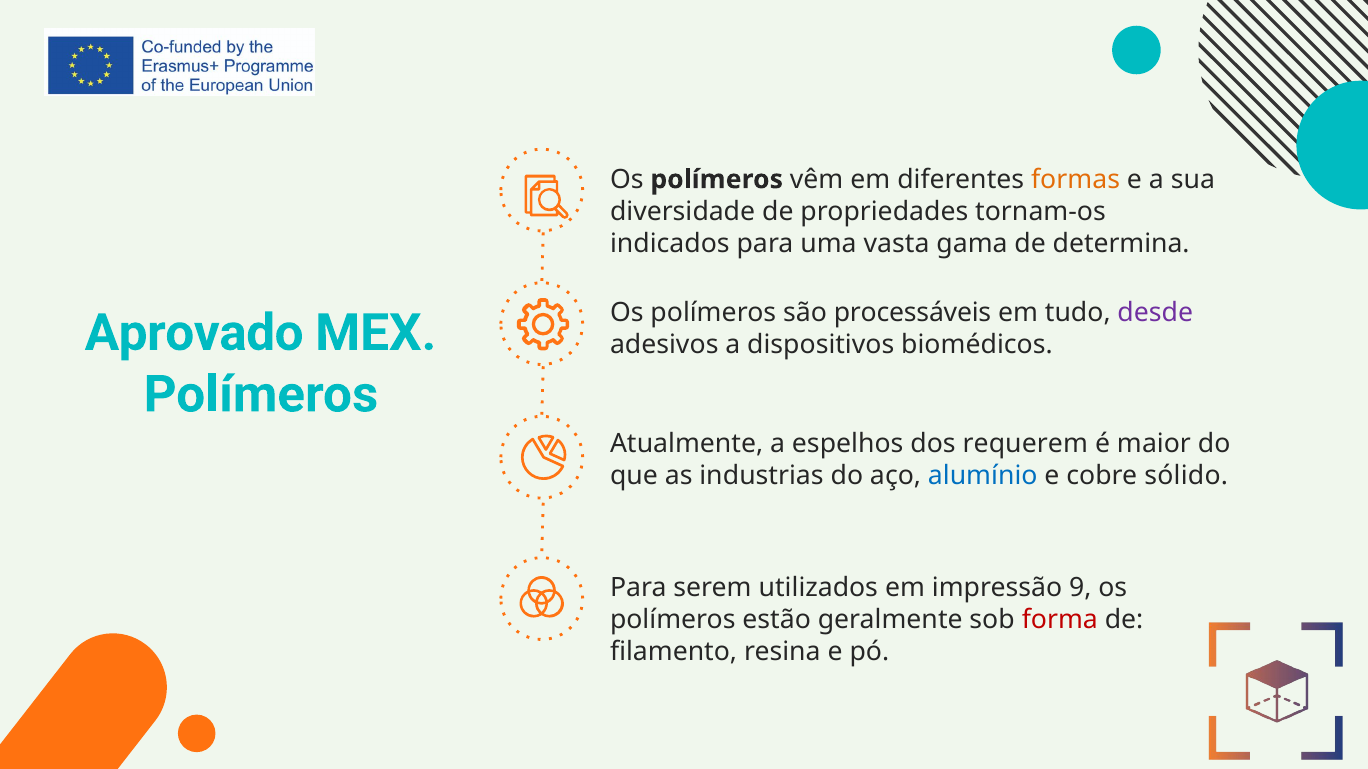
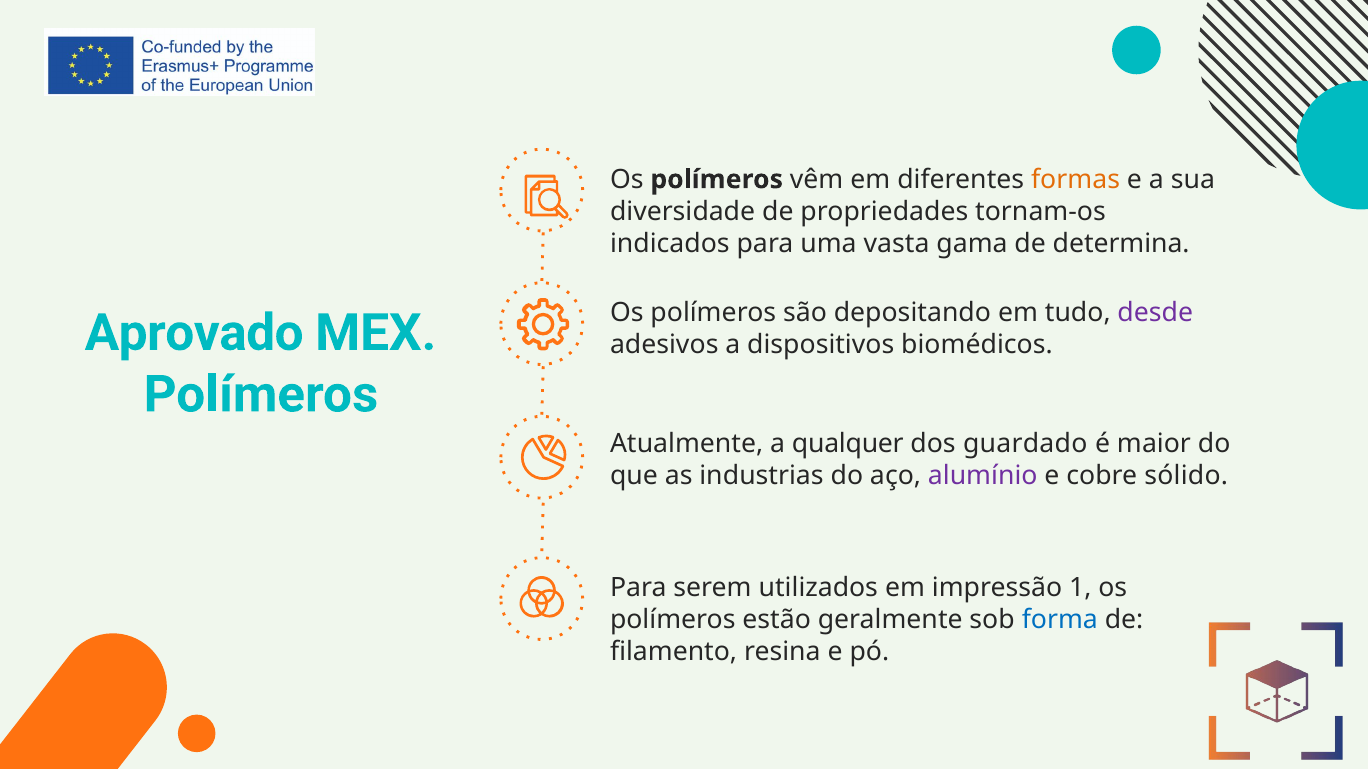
processáveis: processáveis -> depositando
espelhos: espelhos -> qualquer
requerem: requerem -> guardado
alumínio colour: blue -> purple
9: 9 -> 1
forma colour: red -> blue
